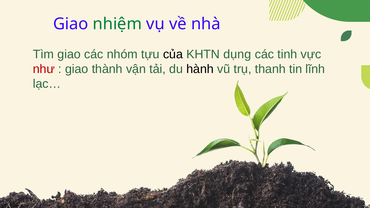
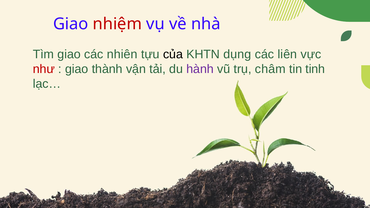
nhiệm colour: green -> red
nhóm: nhóm -> nhiên
tinh: tinh -> liên
hành colour: black -> purple
thanh: thanh -> châm
lĩnh: lĩnh -> tinh
